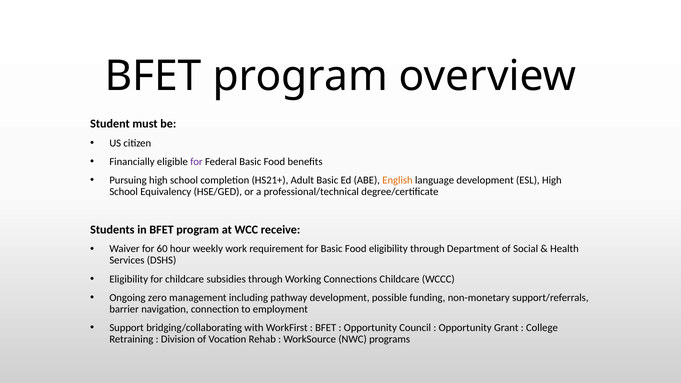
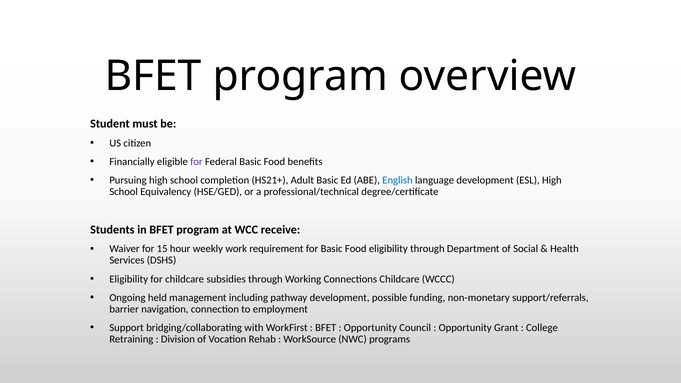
English colour: orange -> blue
60: 60 -> 15
zero: zero -> held
